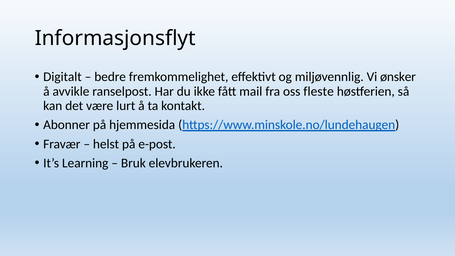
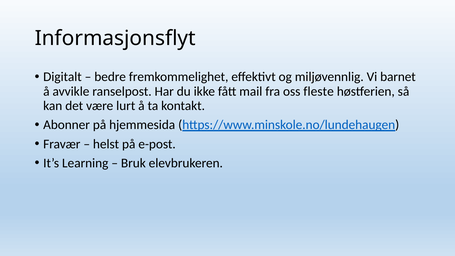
ønsker: ønsker -> barnet
